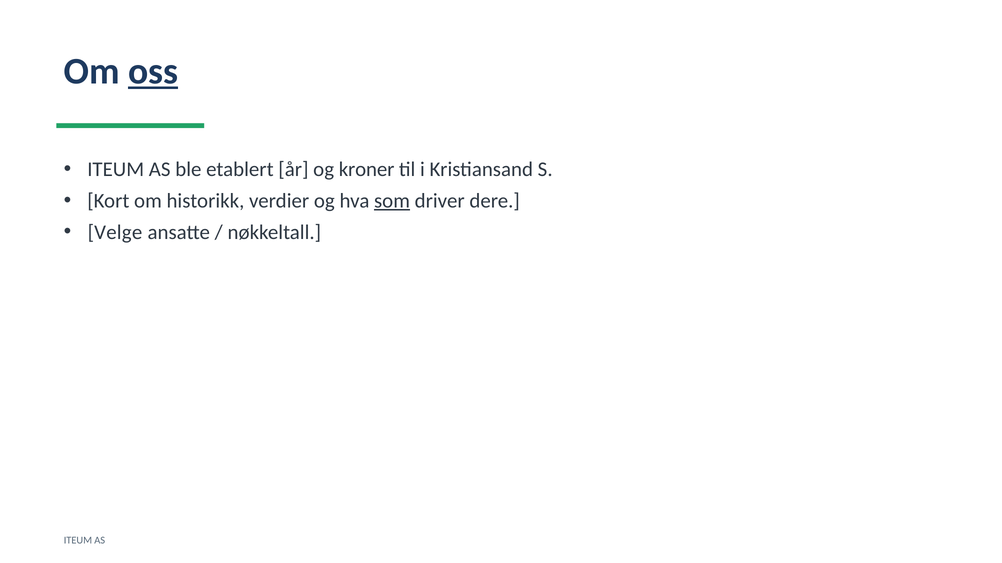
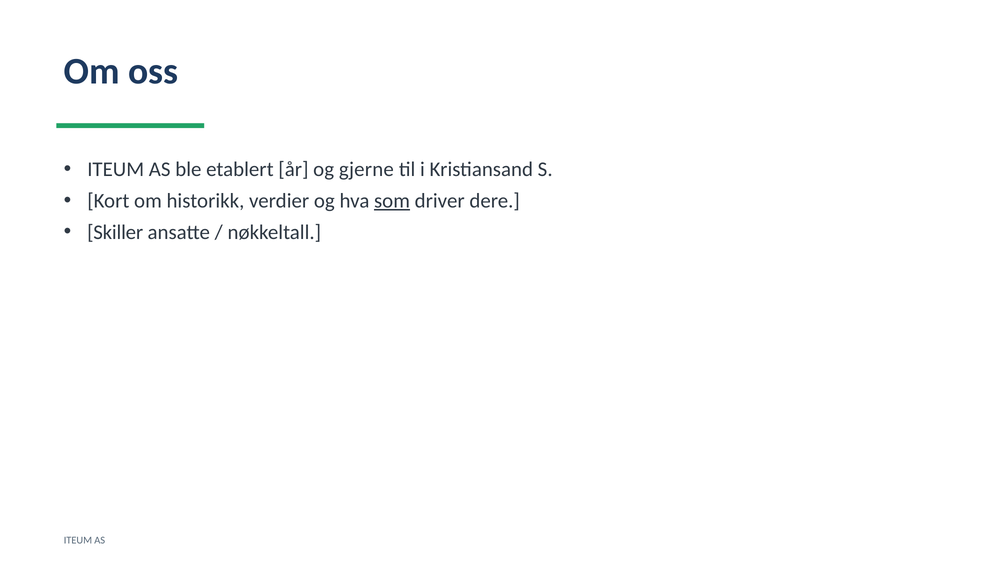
oss underline: present -> none
kroner: kroner -> gjerne
Velge: Velge -> Skiller
